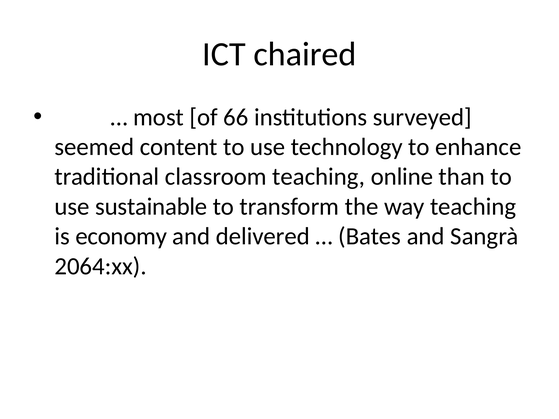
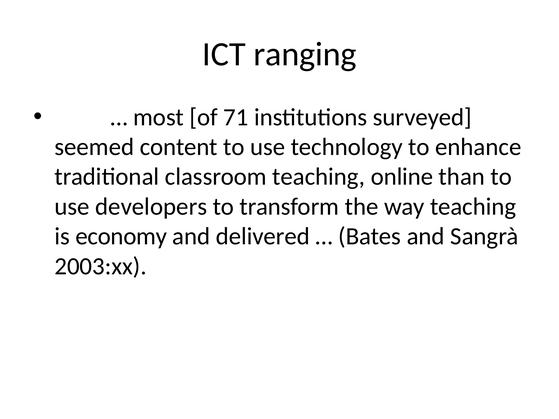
chaired: chaired -> ranging
66: 66 -> 71
sustainable: sustainable -> developers
2064:xx: 2064:xx -> 2003:xx
